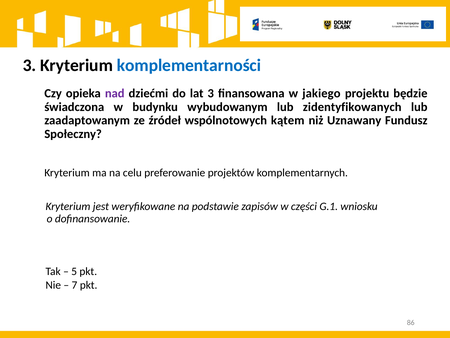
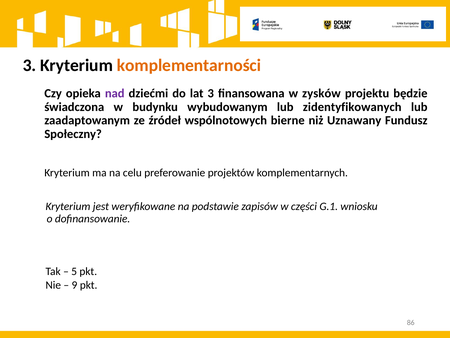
komplementarności colour: blue -> orange
jakiego: jakiego -> zysków
kątem: kątem -> bierne
7: 7 -> 9
